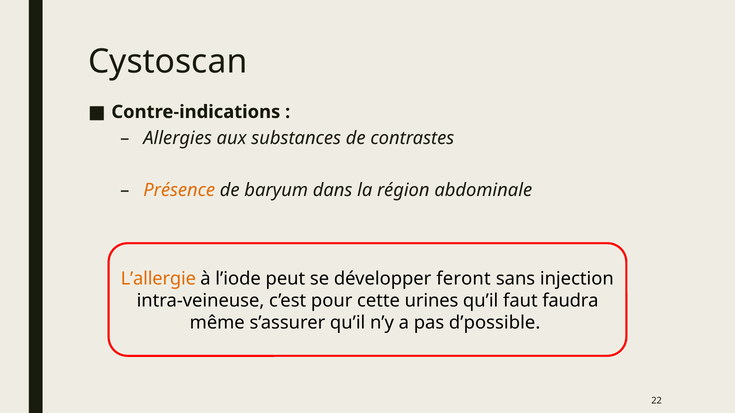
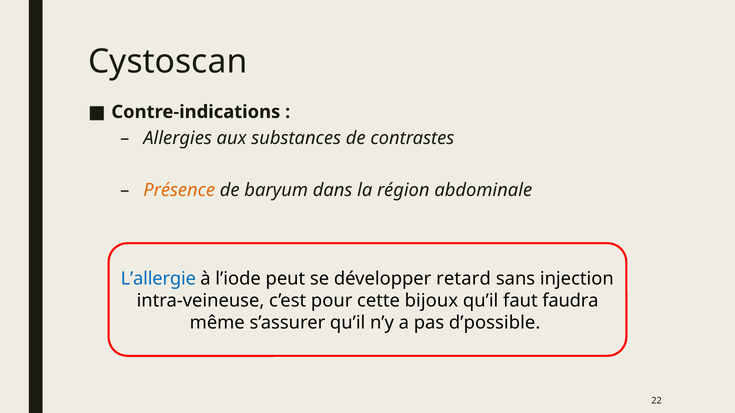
L’allergie colour: orange -> blue
feront: feront -> retard
urines: urines -> bijoux
